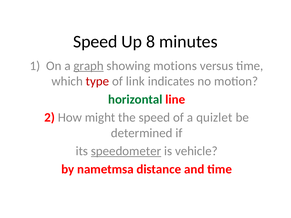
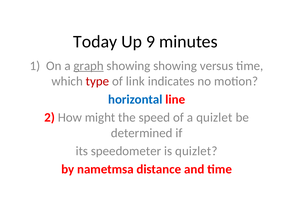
Speed at (95, 42): Speed -> Today
8: 8 -> 9
showing motions: motions -> showing
horizontal colour: green -> blue
speedometer underline: present -> none
is vehicle: vehicle -> quizlet
